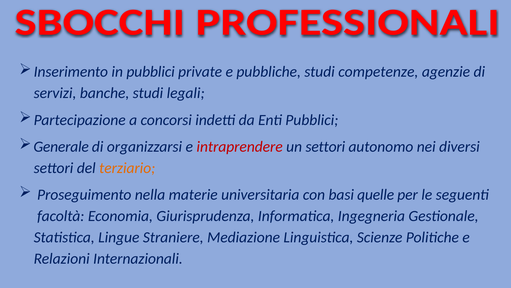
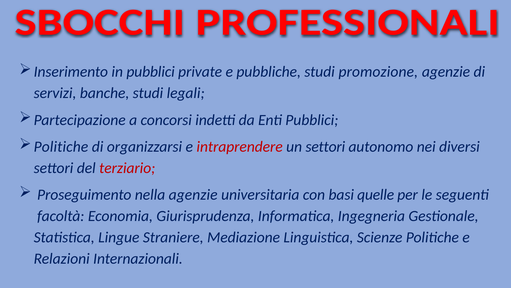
competenze: competenze -> promozione
Generale at (61, 146): Generale -> Politiche
terziario colour: orange -> red
nella materie: materie -> agenzie
